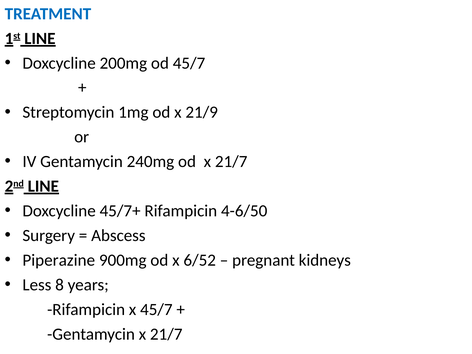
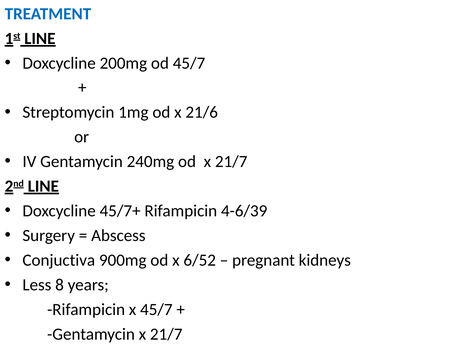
21/9: 21/9 -> 21/6
4-6/50: 4-6/50 -> 4-6/39
Piperazine: Piperazine -> Conjuctiva
